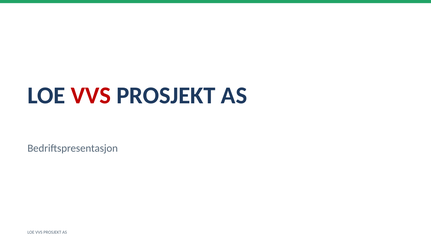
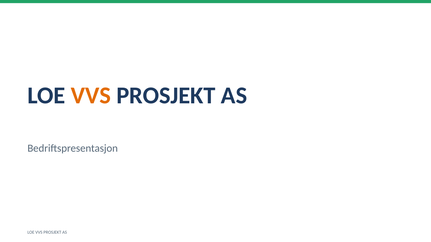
VVS at (91, 96) colour: red -> orange
